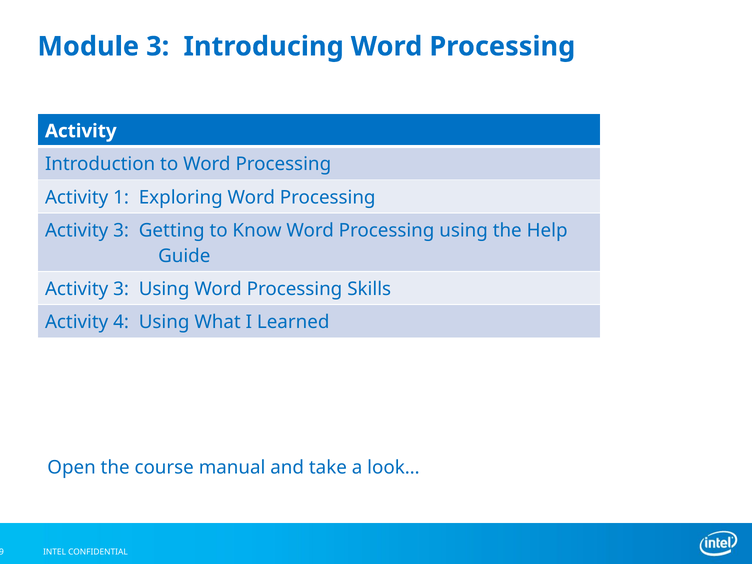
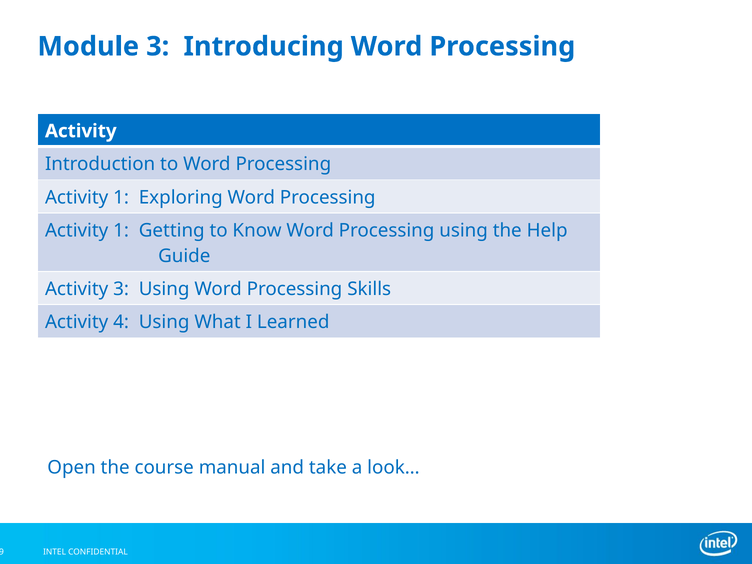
3 at (121, 230): 3 -> 1
